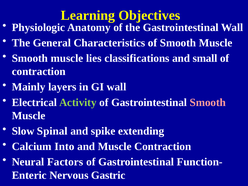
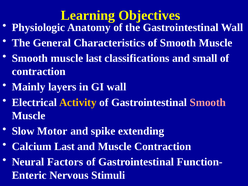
muscle lies: lies -> last
Activity colour: light green -> yellow
Spinal: Spinal -> Motor
Calcium Into: Into -> Last
Gastric: Gastric -> Stimuli
